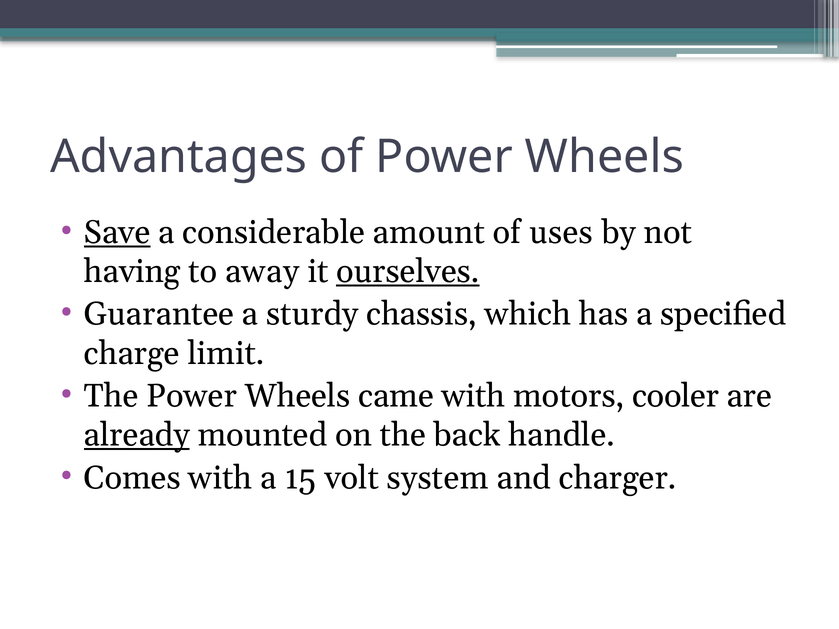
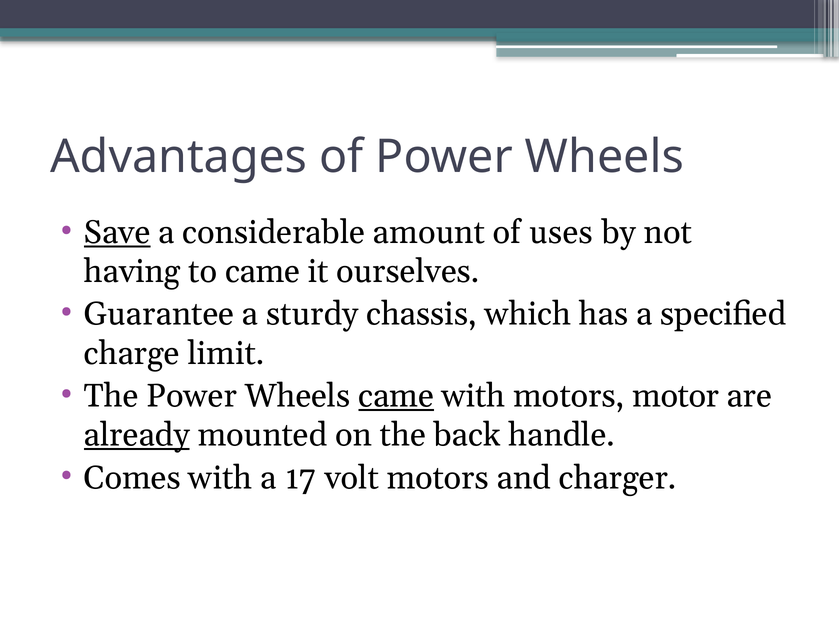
to away: away -> came
ourselves underline: present -> none
came at (396, 396) underline: none -> present
cooler: cooler -> motor
15: 15 -> 17
volt system: system -> motors
